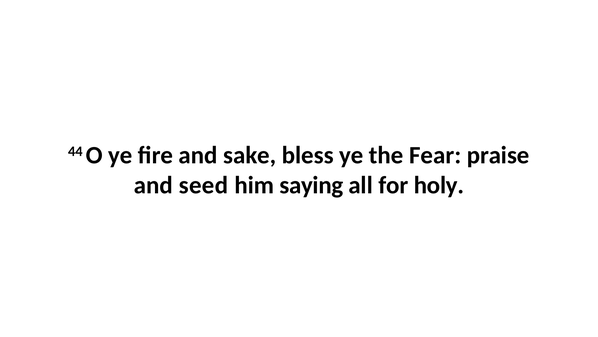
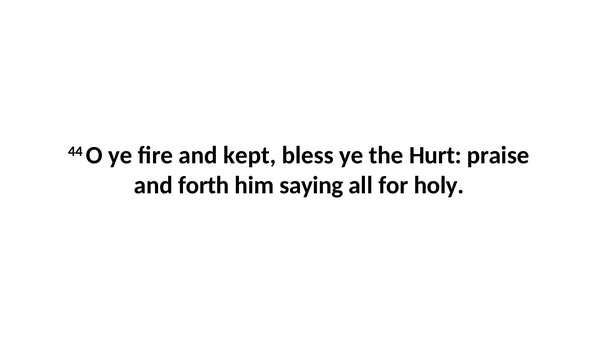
sake: sake -> kept
Fear: Fear -> Hurt
seed: seed -> forth
